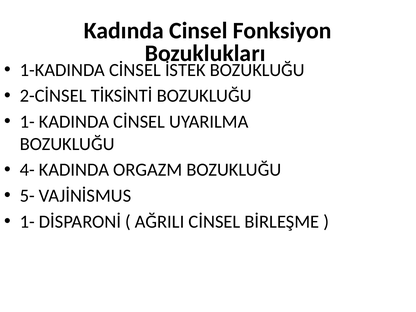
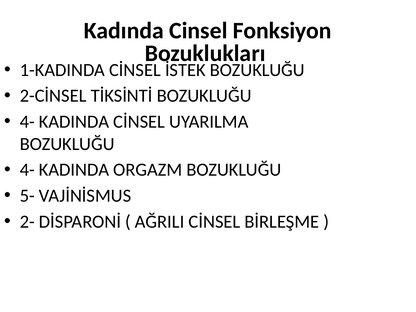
1- at (27, 122): 1- -> 4-
1- at (27, 222): 1- -> 2-
